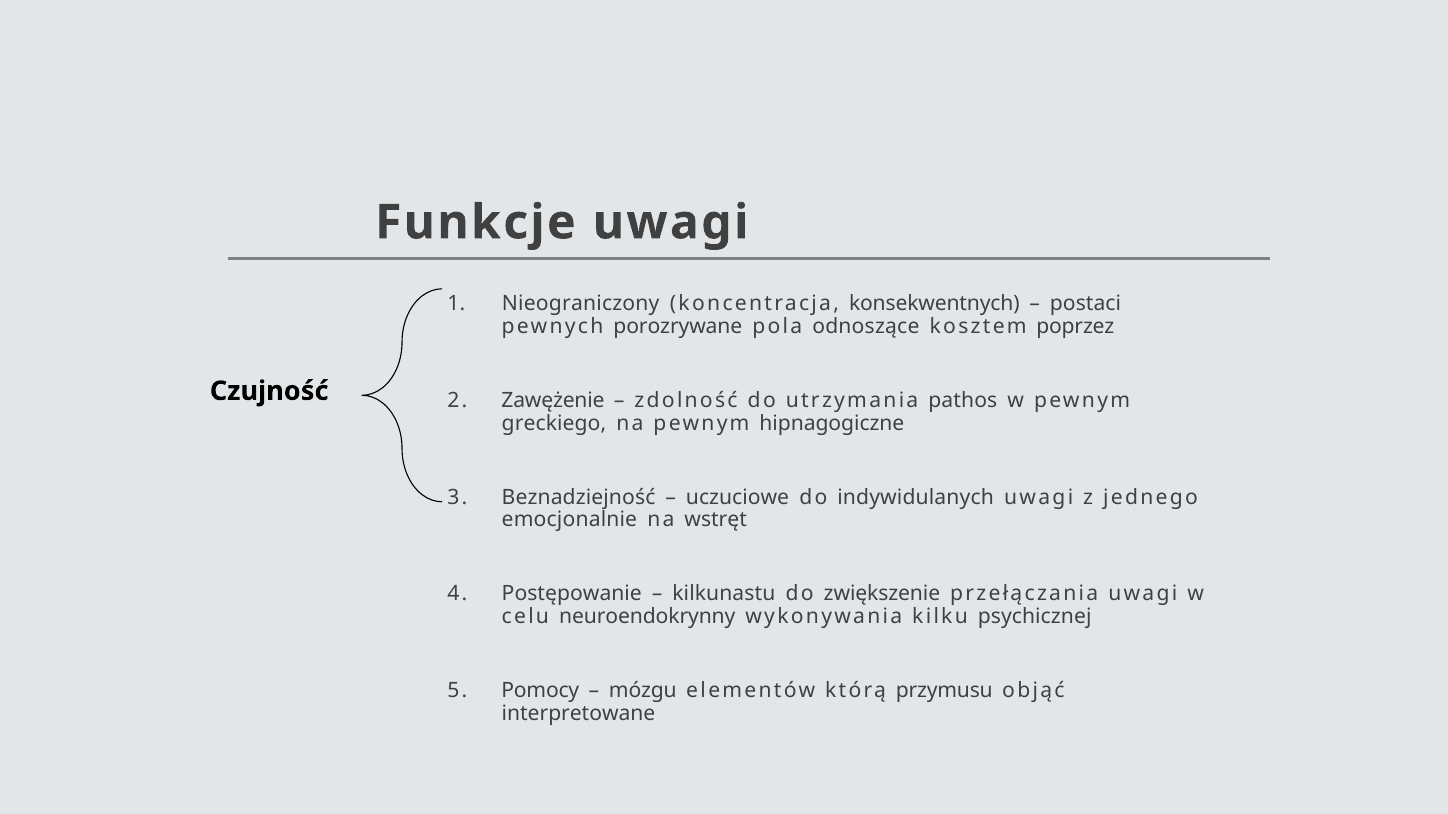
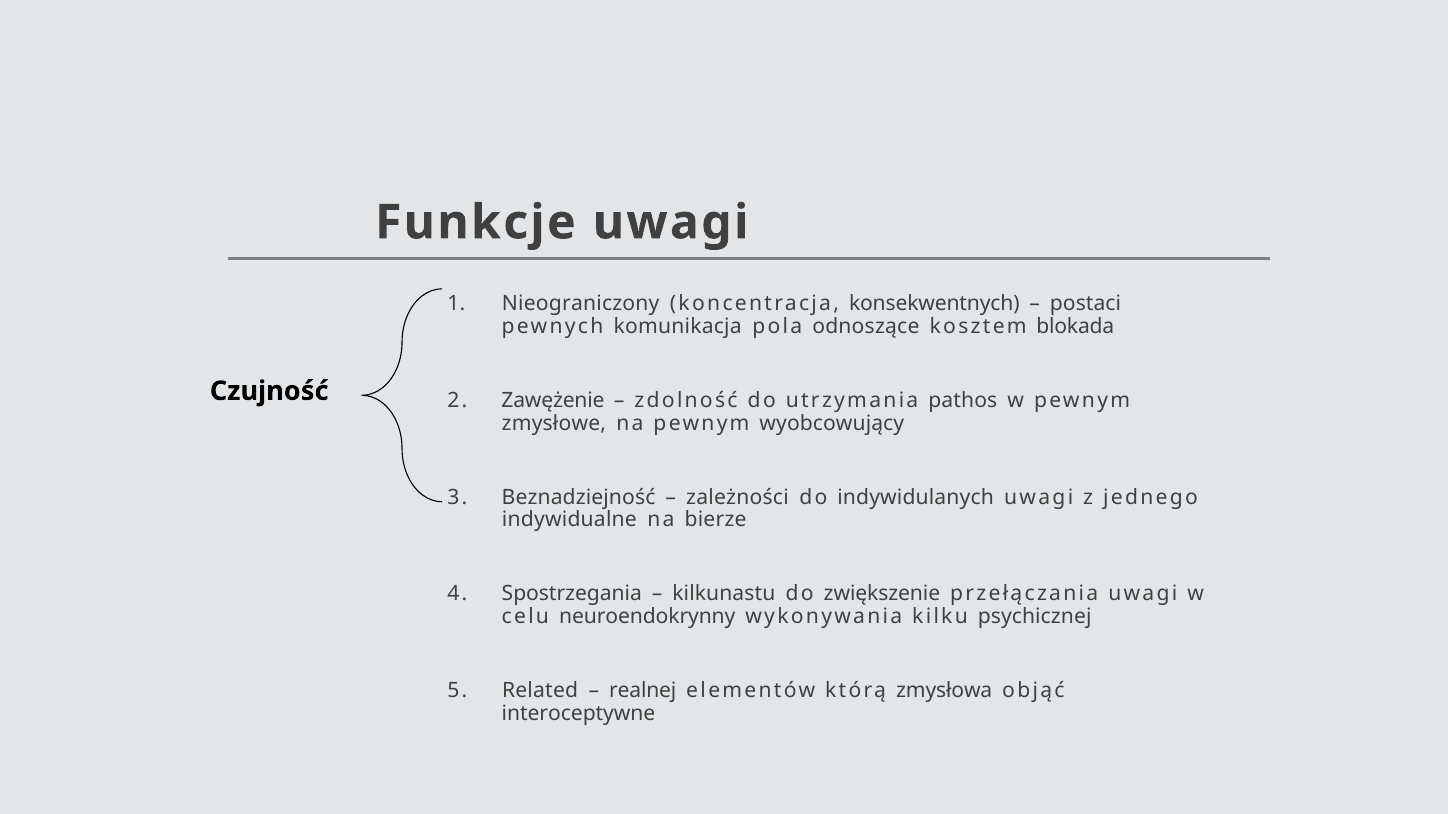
porozrywane: porozrywane -> komunikacja
poprzez: poprzez -> blokada
greckiego: greckiego -> zmysłowe
hipnagogiczne: hipnagogiczne -> wyobcowujący
uczuciowe: uczuciowe -> zależności
emocjonalnie: emocjonalnie -> indywidualne
wstręt: wstręt -> bierze
Postępowanie: Postępowanie -> Spostrzegania
Pomocy: Pomocy -> Related
mózgu: mózgu -> realnej
przymusu: przymusu -> zmysłowa
interpretowane: interpretowane -> interoceptywne
